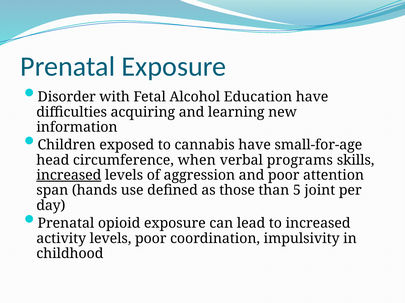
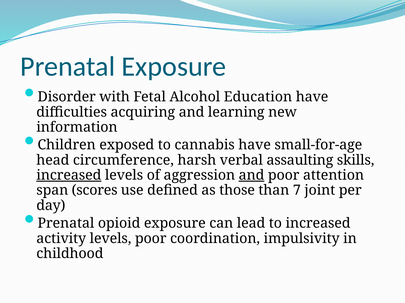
when: when -> harsh
programs: programs -> assaulting
and at (252, 176) underline: none -> present
hands: hands -> scores
5: 5 -> 7
